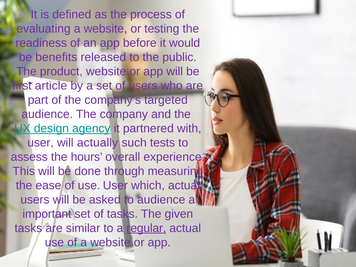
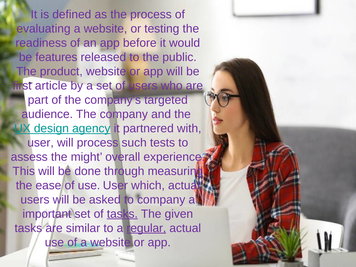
benefits: benefits -> features
will actually: actually -> process
hours: hours -> might
to audience: audience -> company
tasks at (122, 214) underline: none -> present
